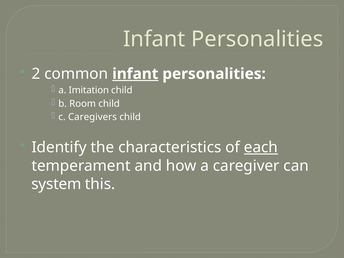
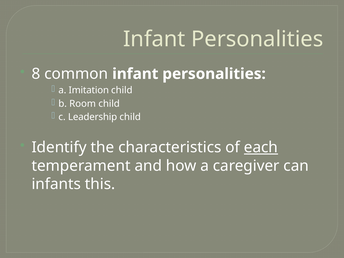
2: 2 -> 8
infant at (135, 74) underline: present -> none
Caregivers: Caregivers -> Leadership
system: system -> infants
